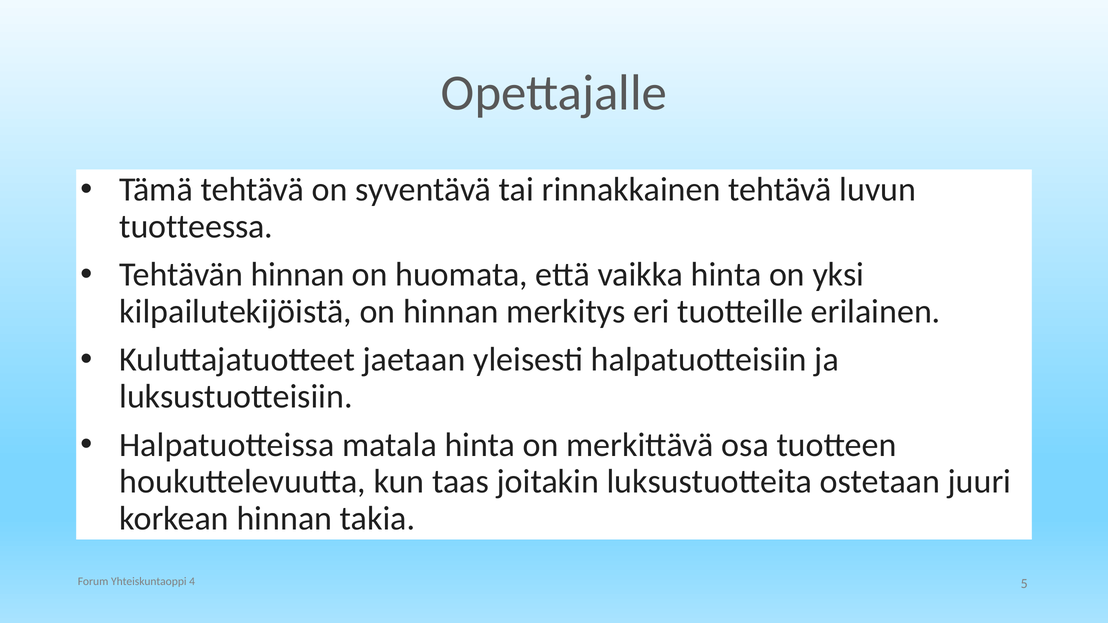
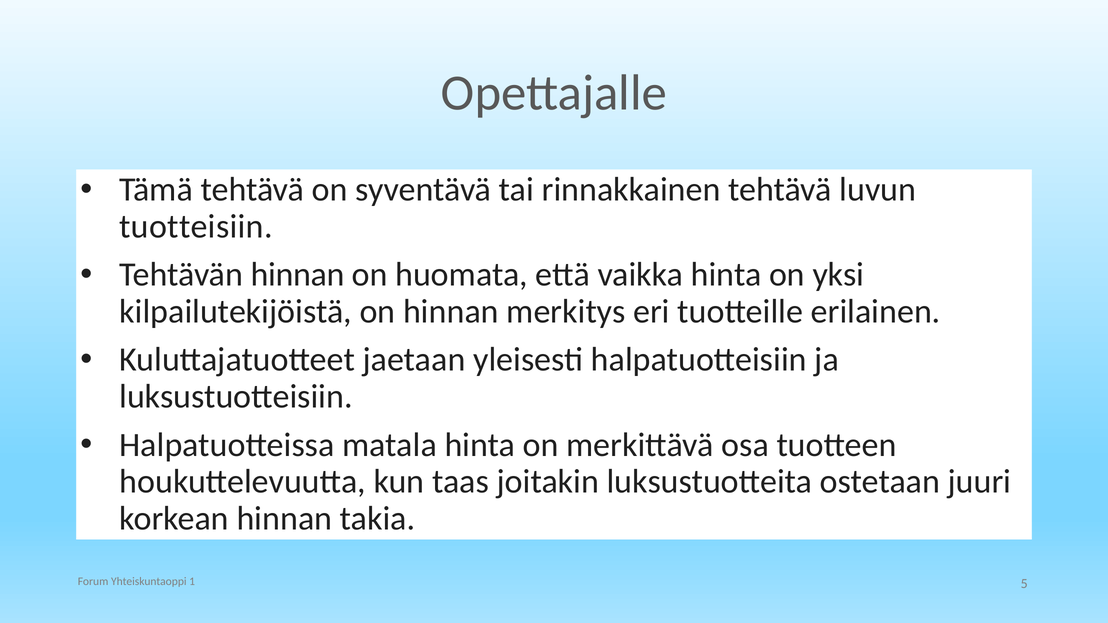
tuotteessa: tuotteessa -> tuotteisiin
4: 4 -> 1
